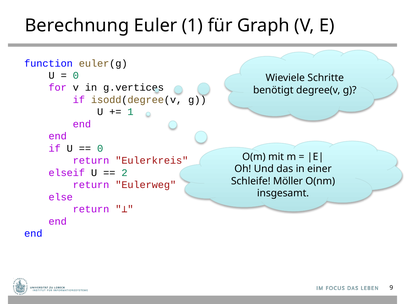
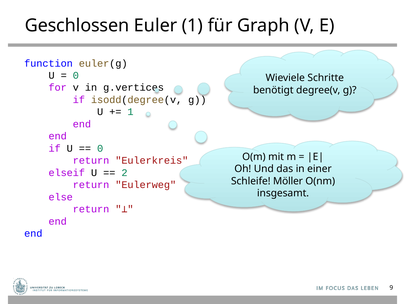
Berechnung: Berechnung -> Geschlossen
